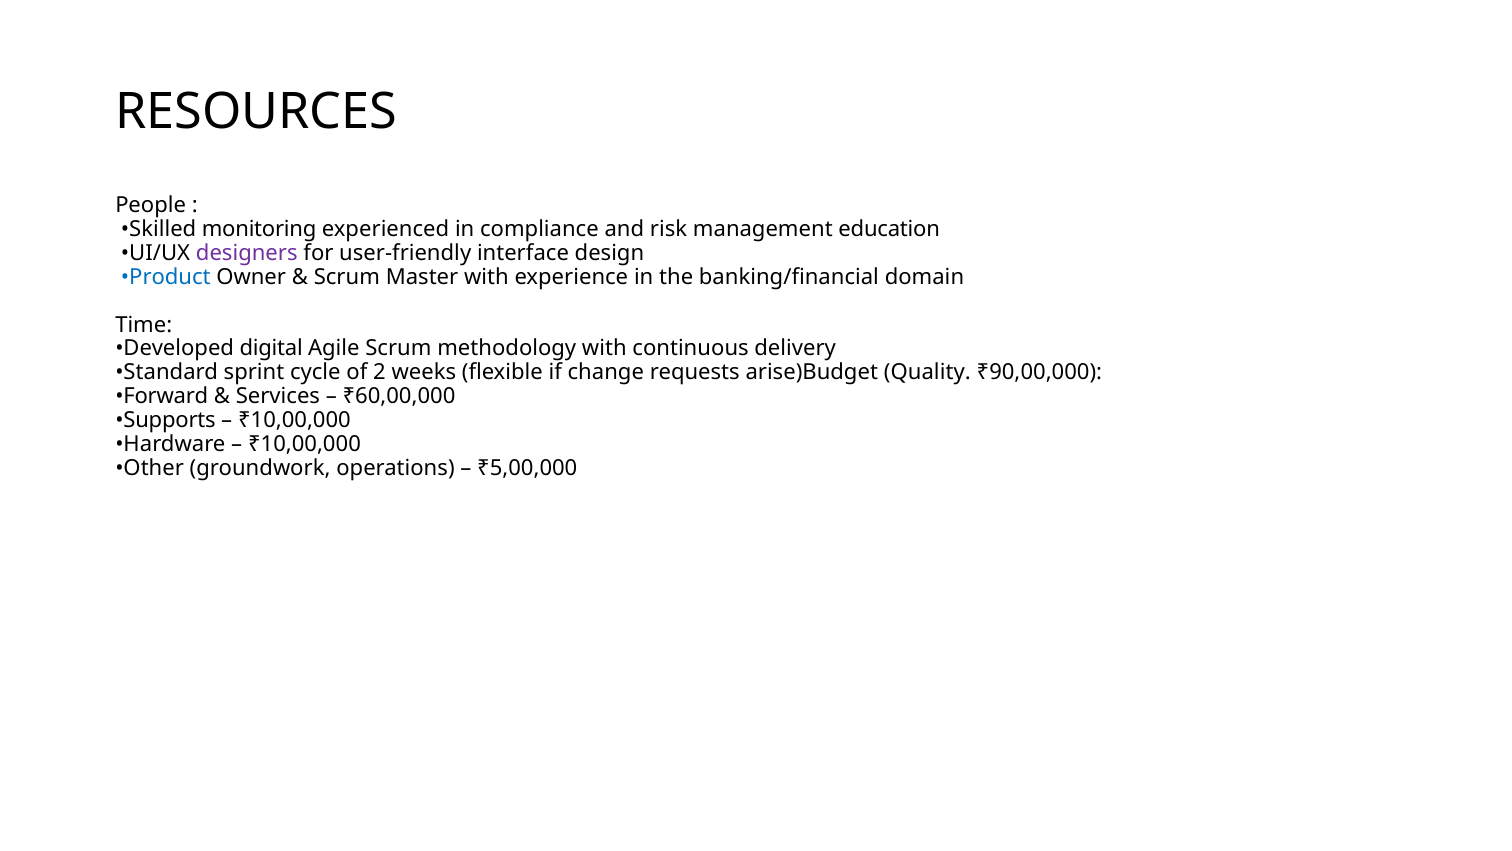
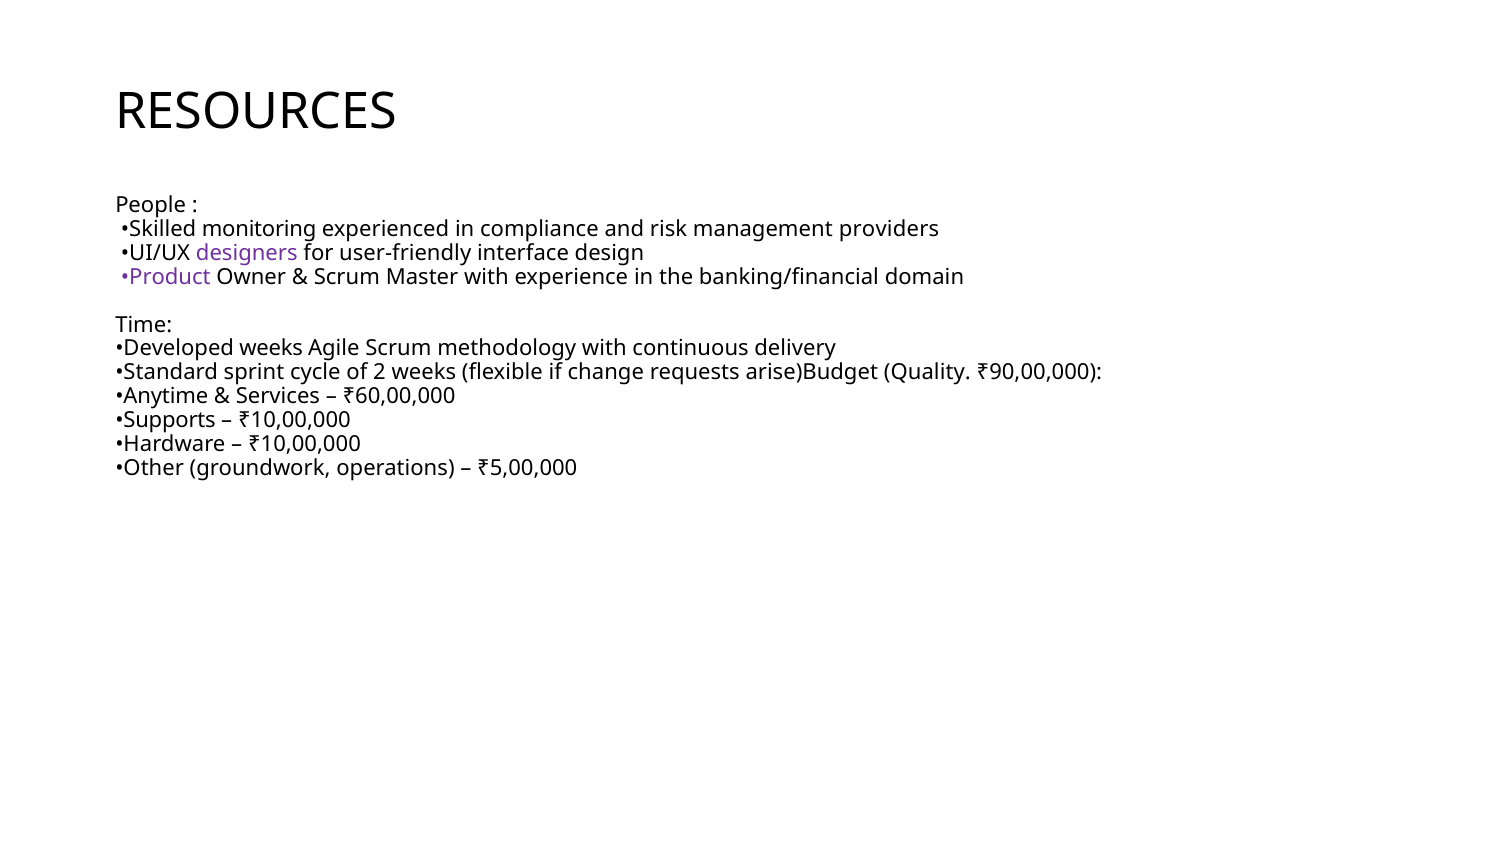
education: education -> providers
Product colour: blue -> purple
Developed digital: digital -> weeks
Forward: Forward -> Anytime
